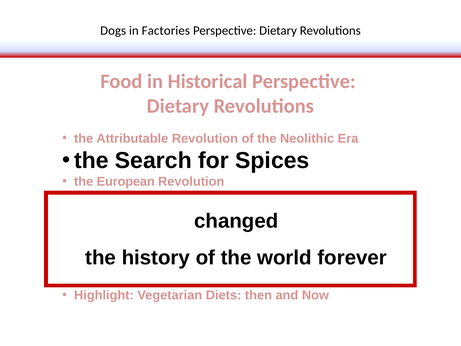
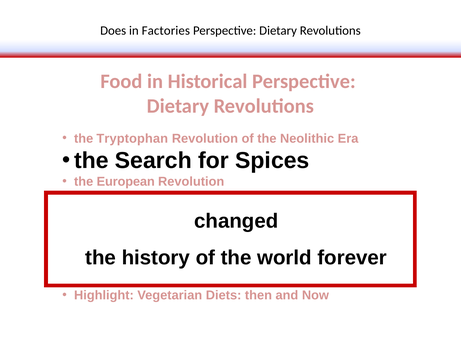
Dogs: Dogs -> Does
Attributable: Attributable -> Tryptophan
